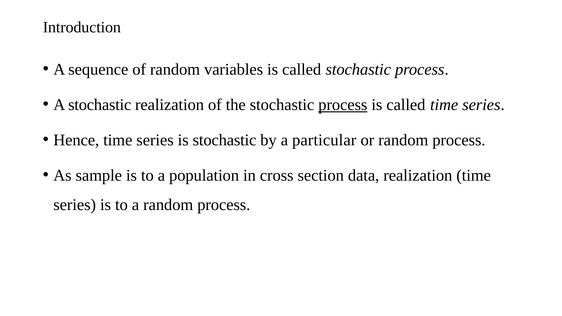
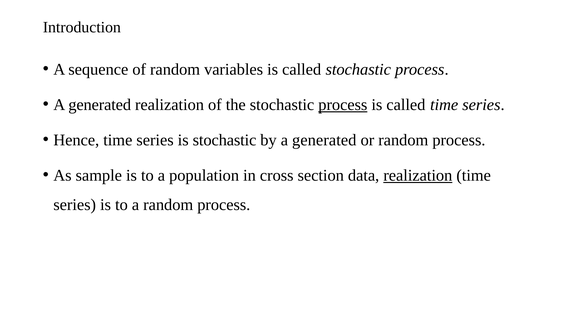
stochastic at (100, 105): stochastic -> generated
by a particular: particular -> generated
realization at (418, 175) underline: none -> present
